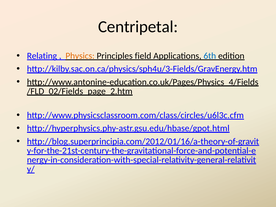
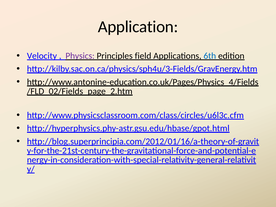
Centripetal: Centripetal -> Application
Relating: Relating -> Velocity
Physics colour: orange -> purple
